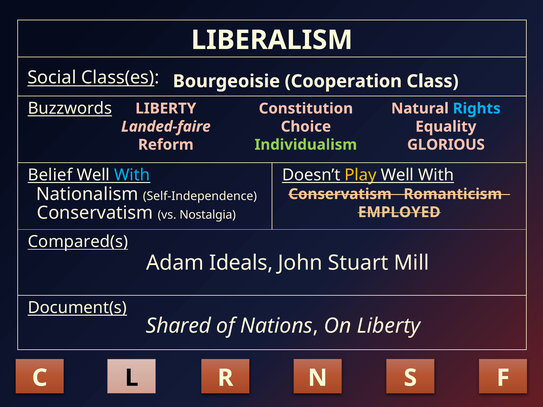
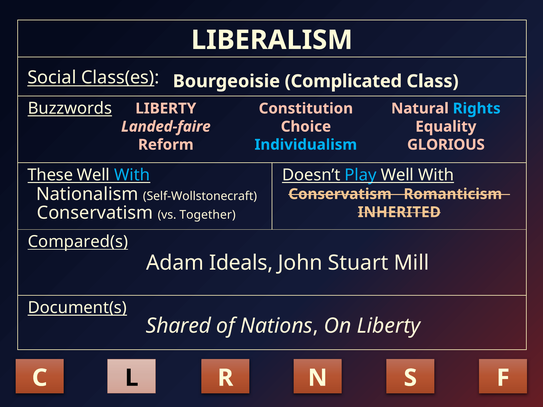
Cooperation: Cooperation -> Complicated
Individualism colour: light green -> light blue
Belief: Belief -> These
Play colour: yellow -> light blue
Self-Independence: Self-Independence -> Self-Wollstonecraft
Nostalgia: Nostalgia -> Together
EMPLOYED: EMPLOYED -> INHERITED
